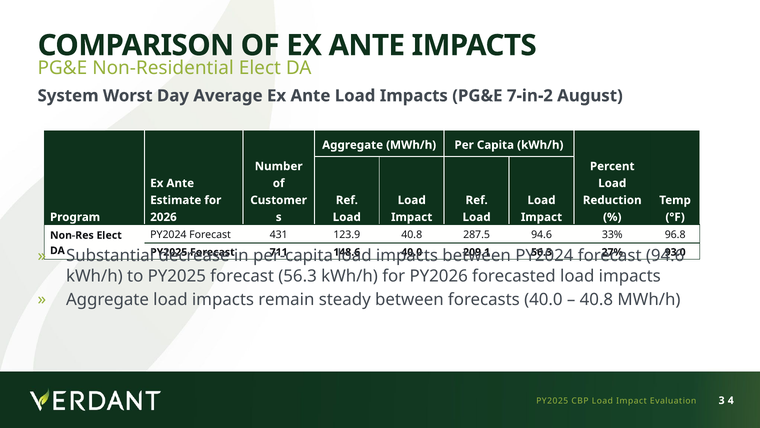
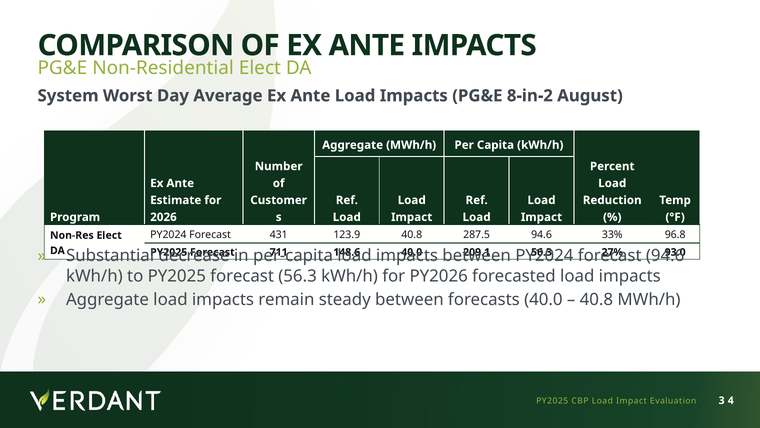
7-in-2: 7-in-2 -> 8-in-2
